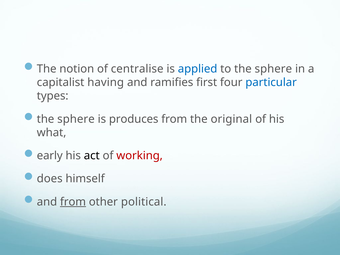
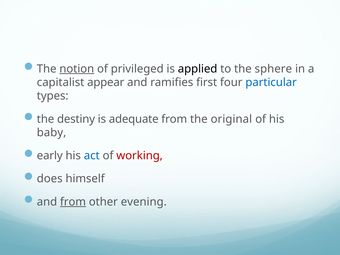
notion underline: none -> present
centralise: centralise -> privileged
applied colour: blue -> black
having: having -> appear
sphere at (76, 119): sphere -> destiny
produces: produces -> adequate
what: what -> baby
act colour: black -> blue
political: political -> evening
